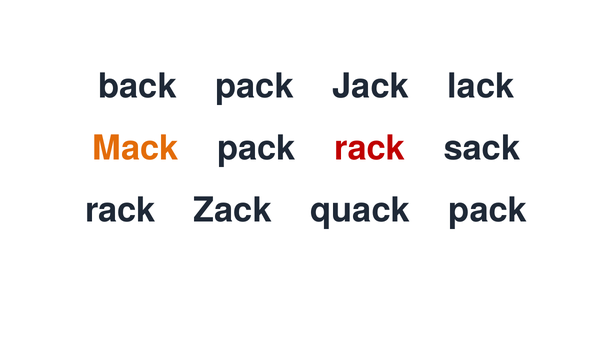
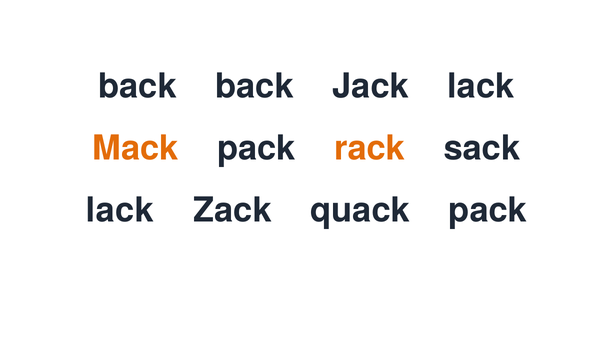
back pack: pack -> back
rack at (370, 148) colour: red -> orange
rack at (120, 210): rack -> lack
